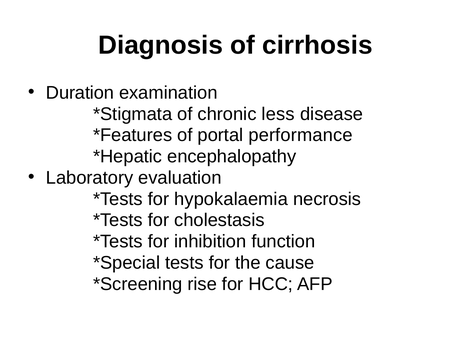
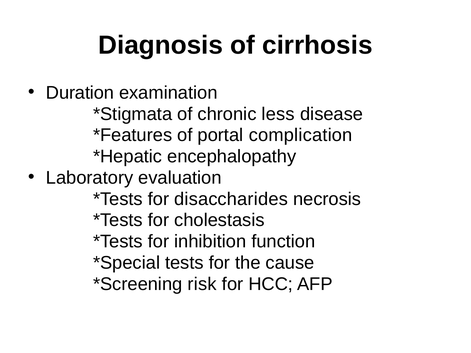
performance: performance -> complication
hypokalaemia: hypokalaemia -> disaccharides
rise: rise -> risk
